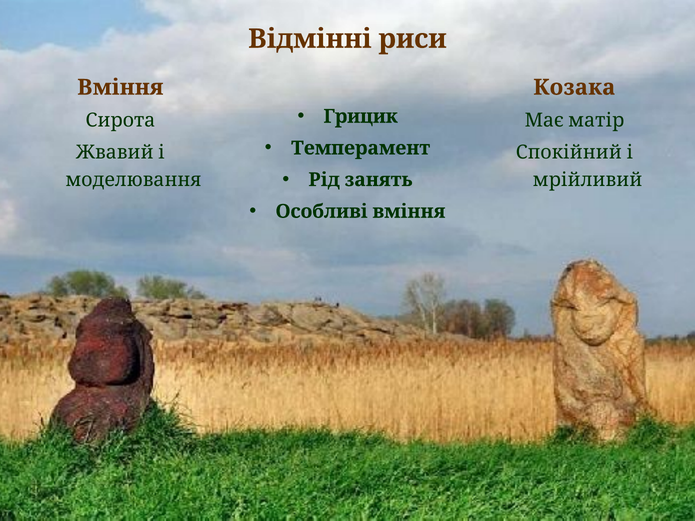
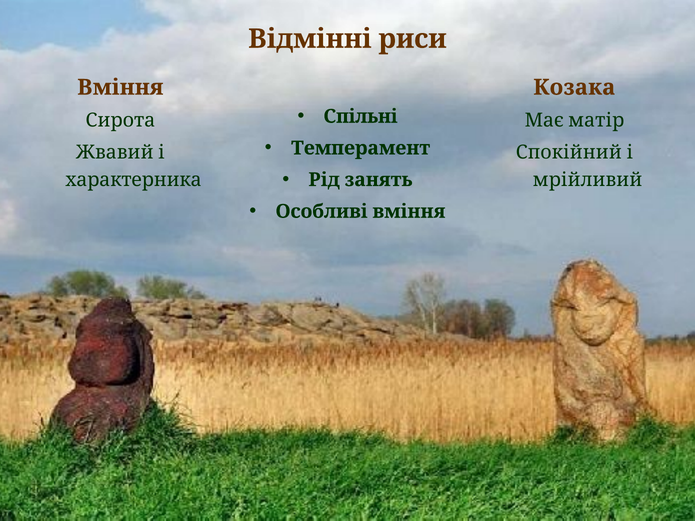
Грицик: Грицик -> Спільні
моделювання: моделювання -> характерника
